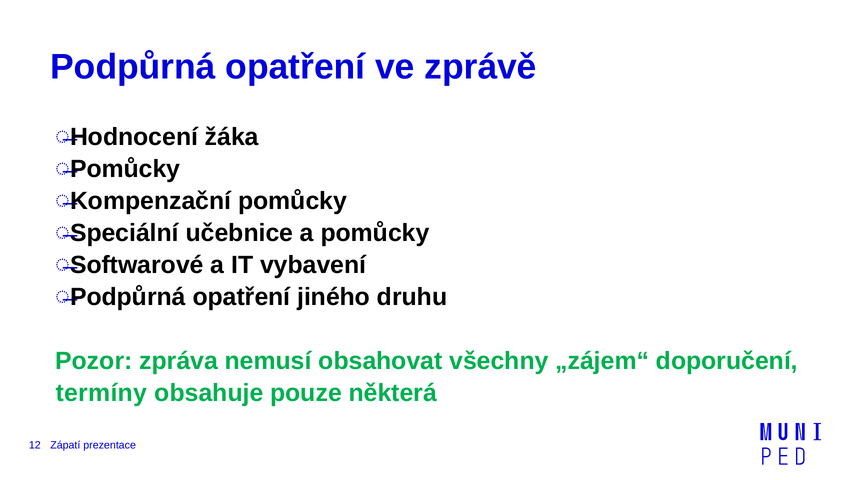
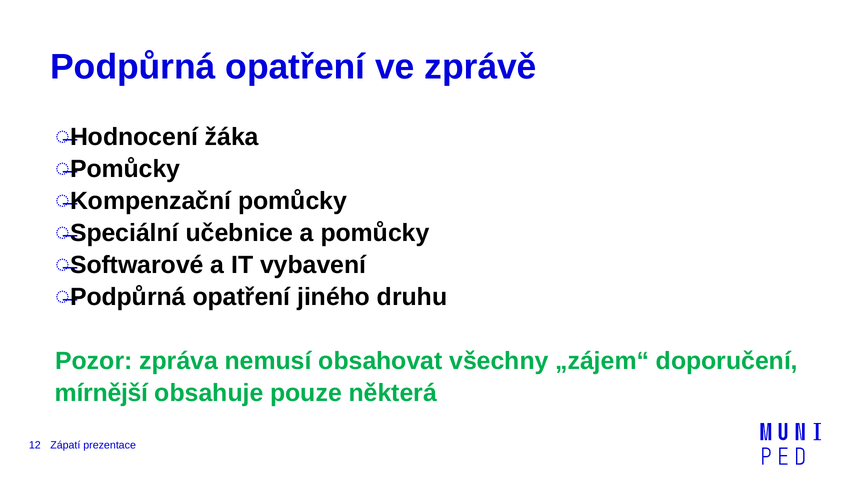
termíny: termíny -> mírnější
